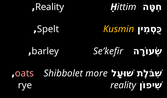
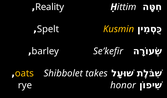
oats colour: pink -> yellow
more: more -> takes
rye reality: reality -> honor
